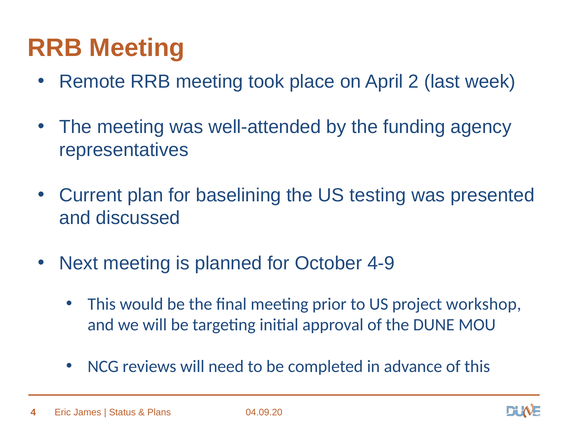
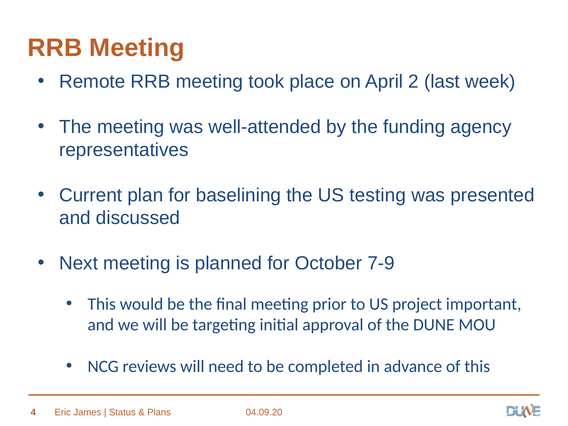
4-9: 4-9 -> 7-9
workshop: workshop -> important
